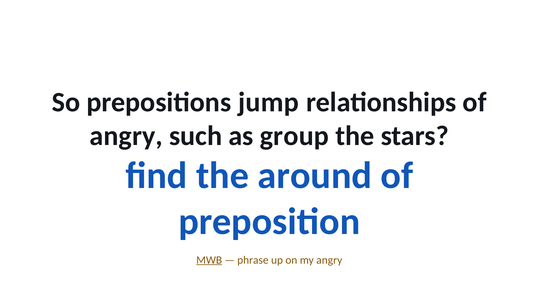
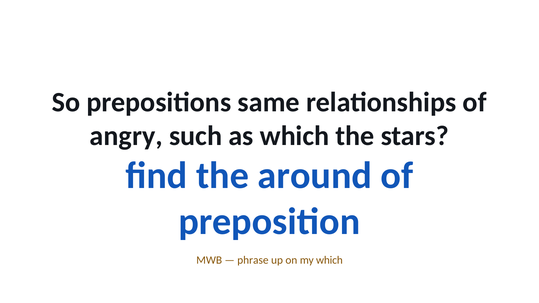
jump: jump -> same
as group: group -> which
MWB underline: present -> none
my angry: angry -> which
